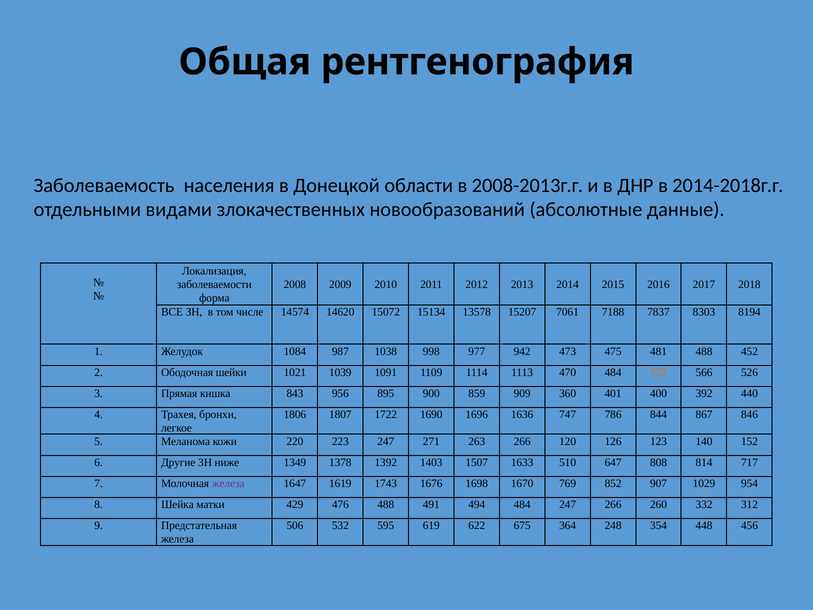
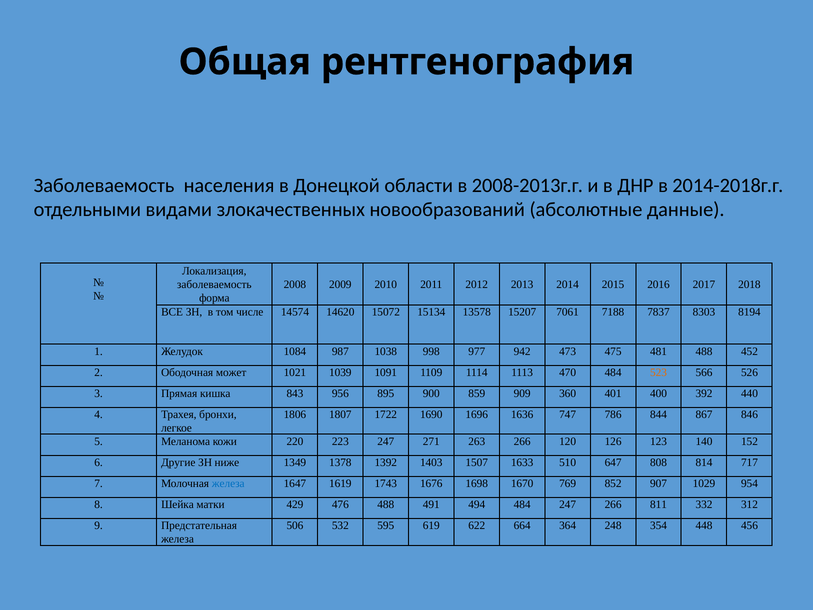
заболеваемости at (214, 284): заболеваемости -> заболеваемость
шейки: шейки -> может
железа at (228, 483) colour: purple -> blue
260: 260 -> 811
675: 675 -> 664
